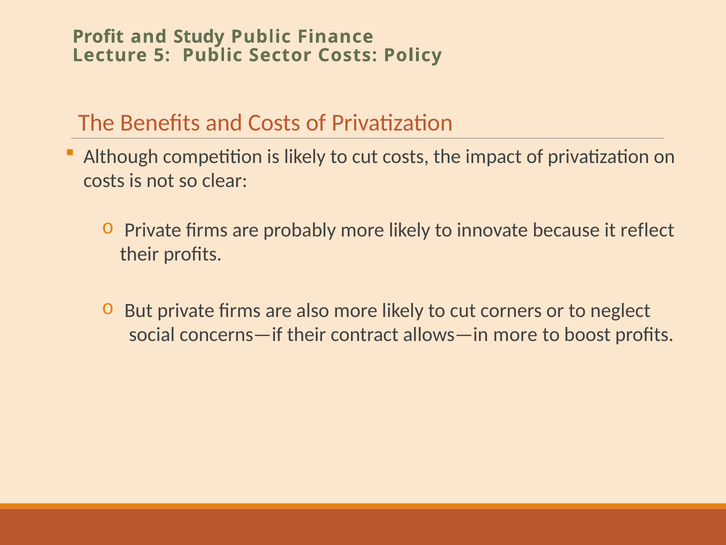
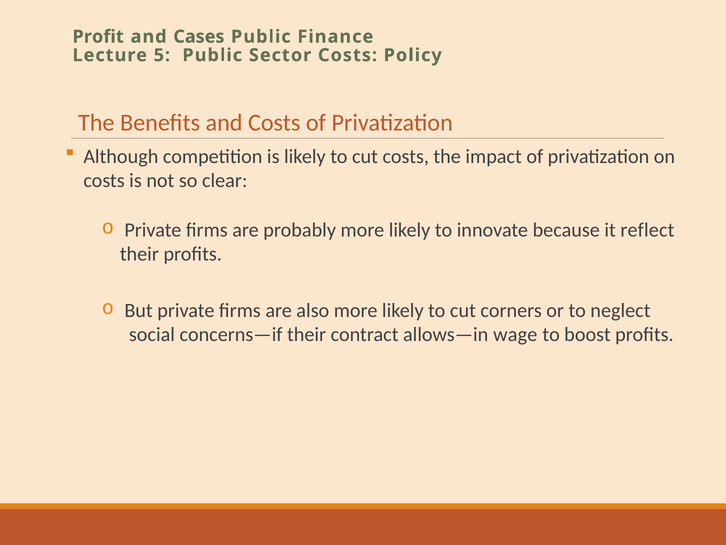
Study: Study -> Cases
allows—in more: more -> wage
